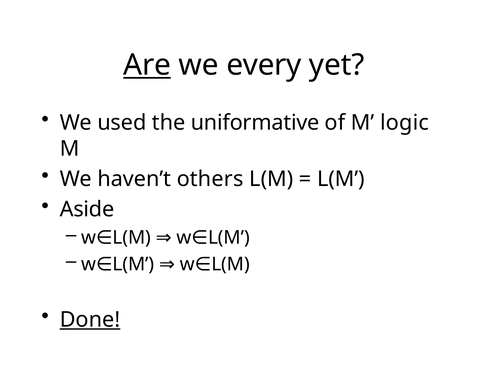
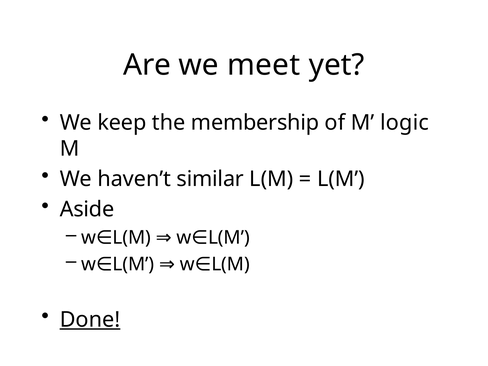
Are underline: present -> none
every: every -> meet
used: used -> keep
uniformative: uniformative -> membership
others: others -> similar
